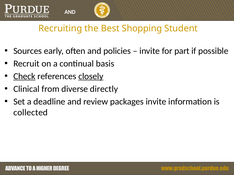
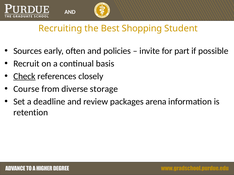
closely underline: present -> none
Clinical: Clinical -> Course
directly: directly -> storage
packages invite: invite -> arena
collected: collected -> retention
